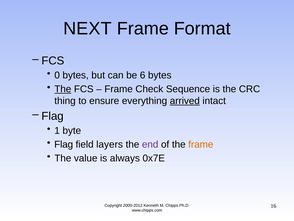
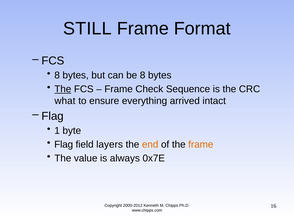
NEXT: NEXT -> STILL
0 at (57, 75): 0 -> 8
be 6: 6 -> 8
thing: thing -> what
arrived underline: present -> none
end colour: purple -> orange
